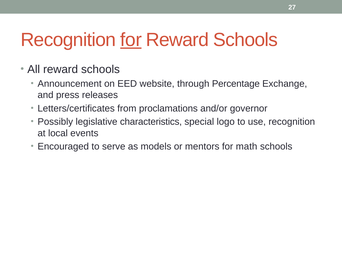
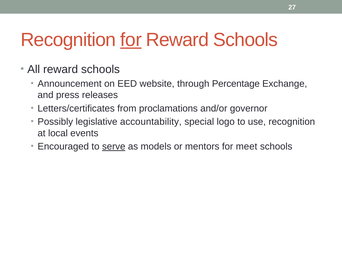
characteristics: characteristics -> accountability
serve underline: none -> present
math: math -> meet
